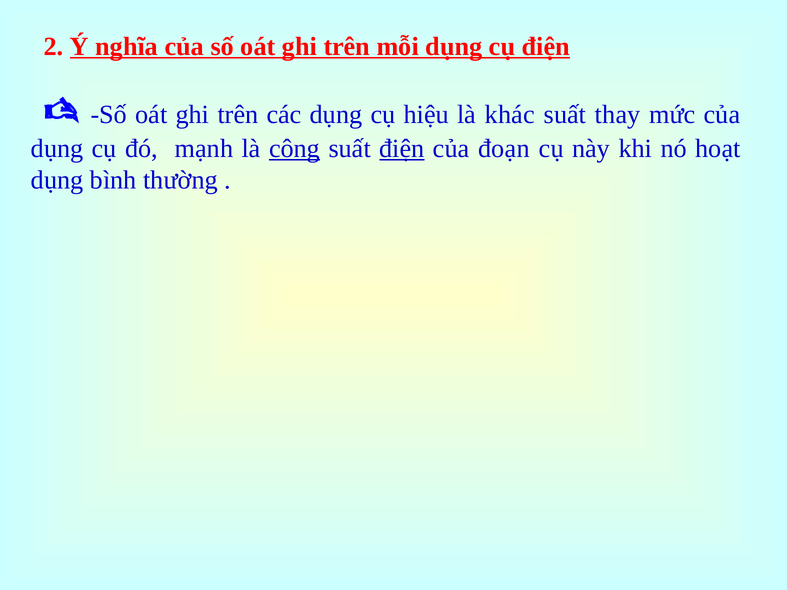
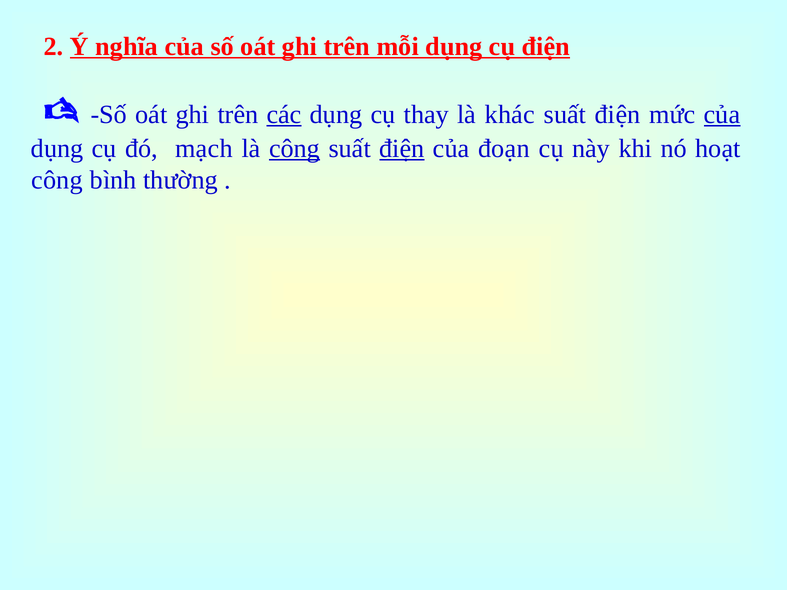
các underline: none -> present
hiệu: hiệu -> thay
thay at (618, 115): thay -> điện
của at (722, 115) underline: none -> present
mạnh: mạnh -> mạch
dụng at (57, 180): dụng -> công
